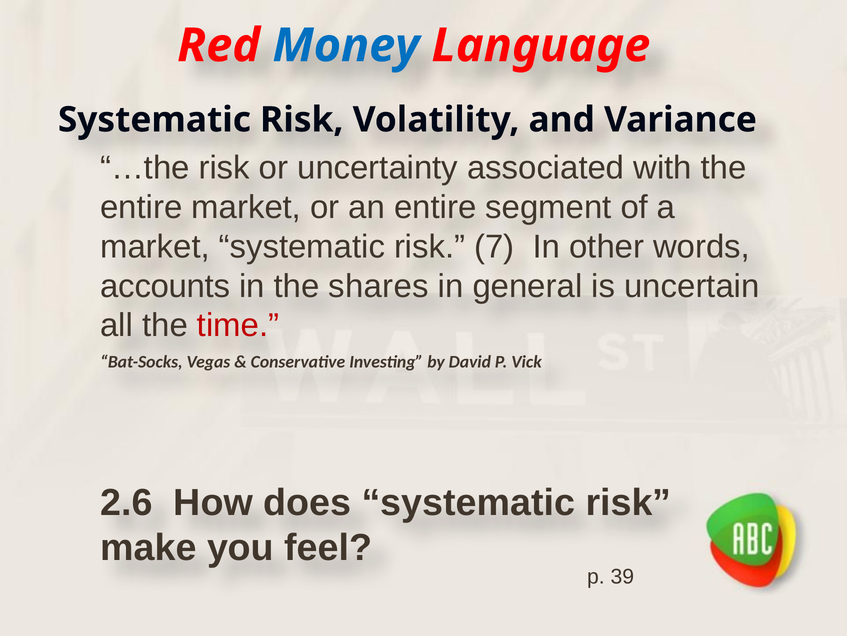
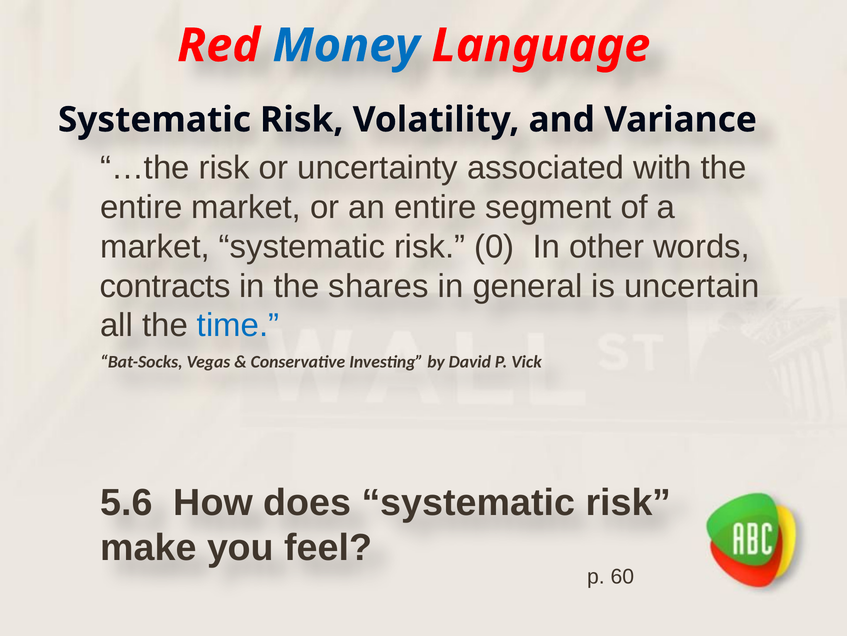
7: 7 -> 0
accounts: accounts -> contracts
time colour: red -> blue
2.6: 2.6 -> 5.6
39: 39 -> 60
